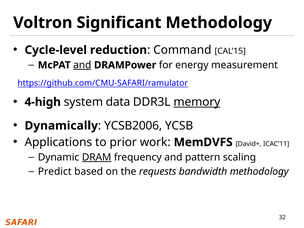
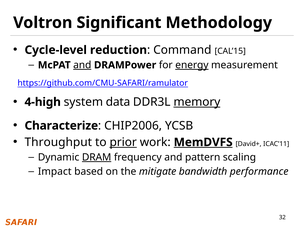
energy underline: none -> present
Dynamically: Dynamically -> Characterize
YCSB2006: YCSB2006 -> CHIP2006
Applications: Applications -> Throughput
prior underline: none -> present
MemDVFS underline: none -> present
Predict: Predict -> Impact
requests: requests -> mitigate
bandwidth methodology: methodology -> performance
